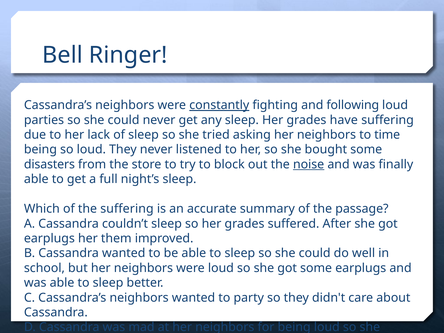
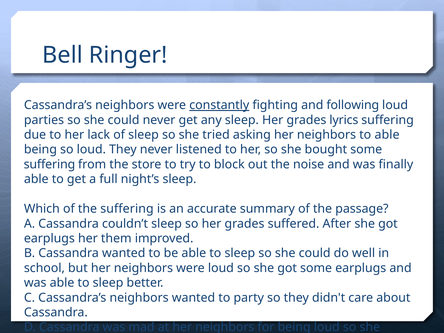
have: have -> lyrics
to time: time -> able
disasters at (49, 164): disasters -> suffering
noise underline: present -> none
